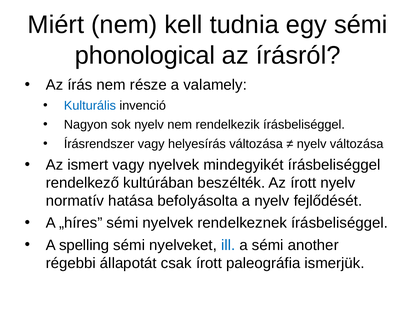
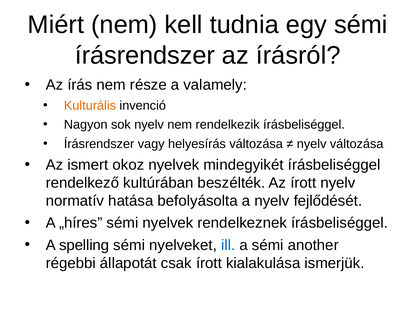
phonological at (145, 55): phonological -> írásrendszer
Kulturális colour: blue -> orange
ismert vagy: vagy -> okoz
paleográfia: paleográfia -> kialakulása
